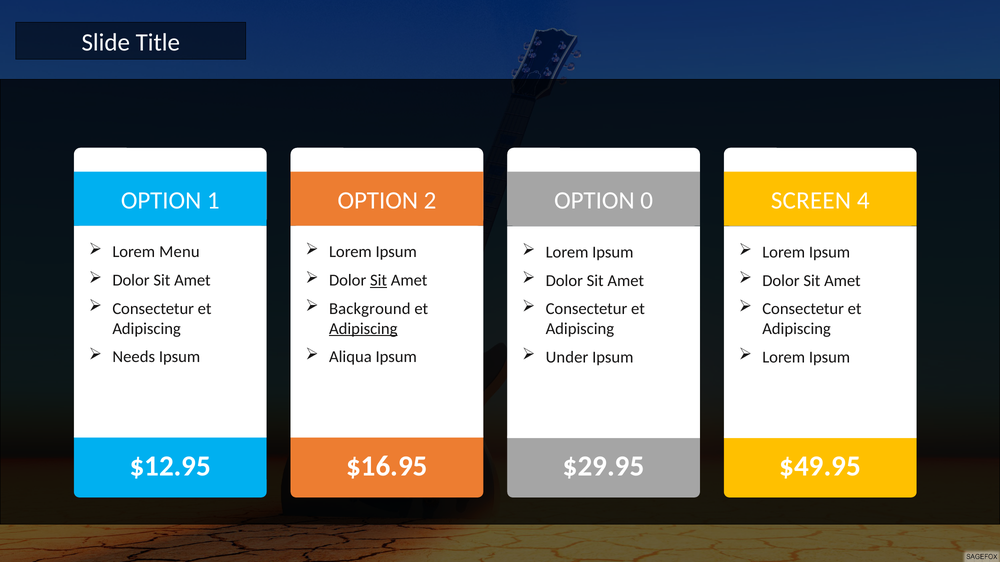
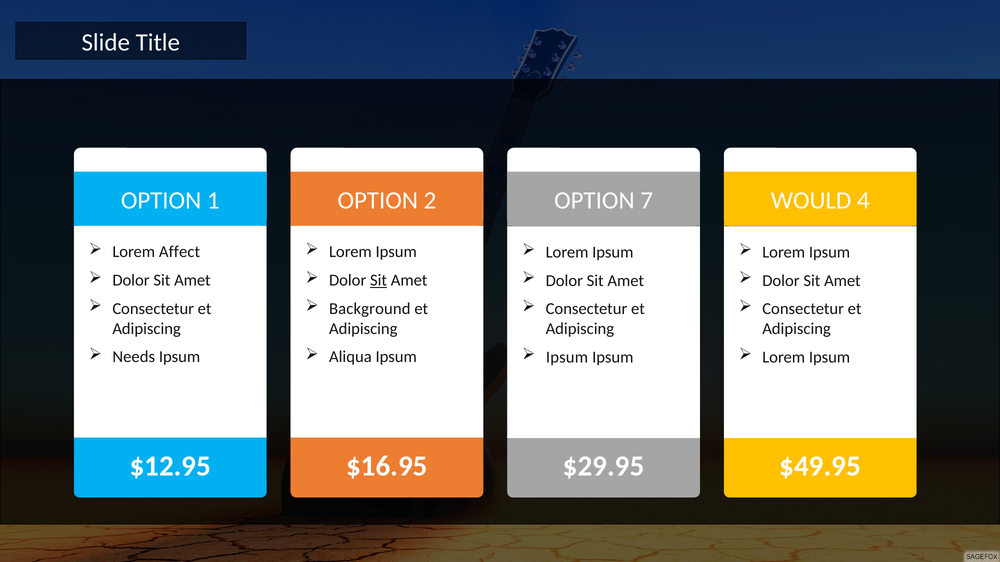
0: 0 -> 7
SCREEN: SCREEN -> WOULD
Menu: Menu -> Affect
Adipiscing at (363, 329) underline: present -> none
Under at (567, 358): Under -> Ipsum
